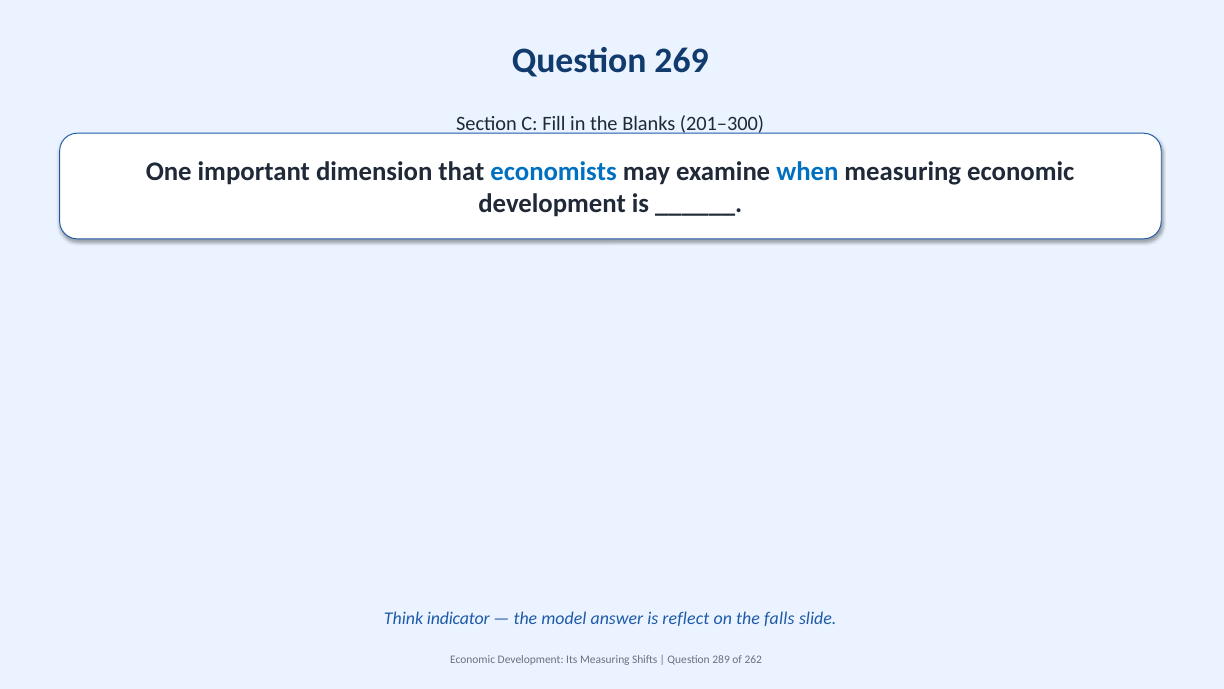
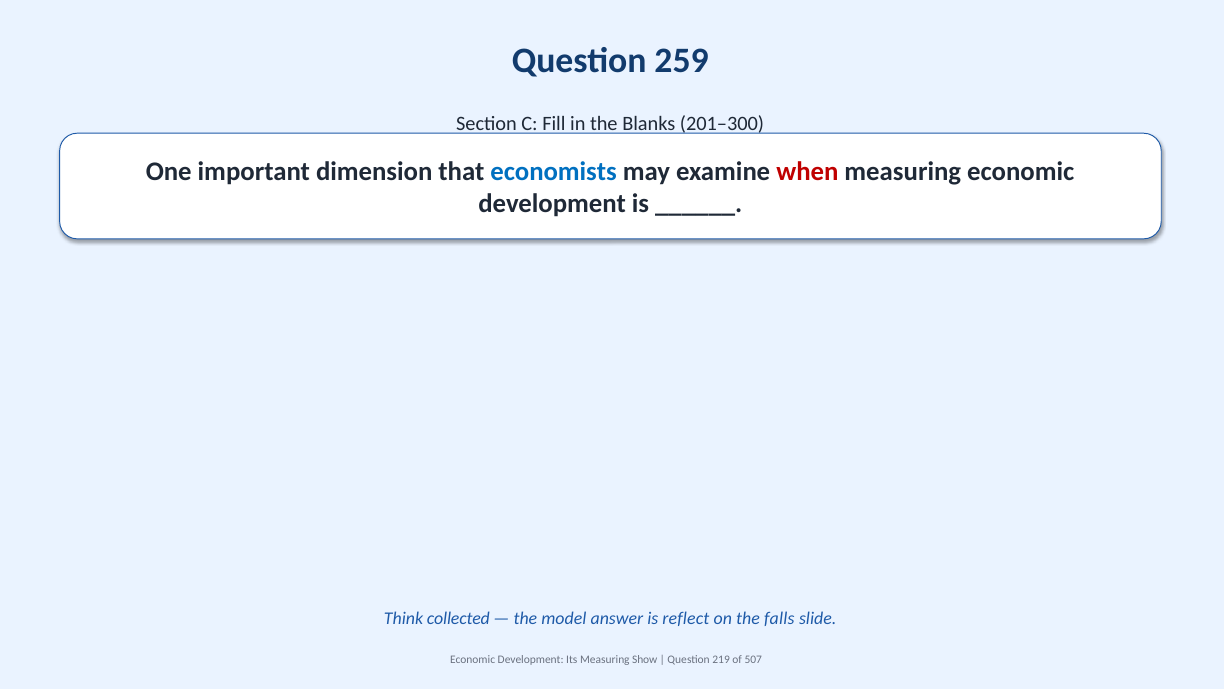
269: 269 -> 259
when colour: blue -> red
indicator: indicator -> collected
Shifts: Shifts -> Show
289: 289 -> 219
262: 262 -> 507
